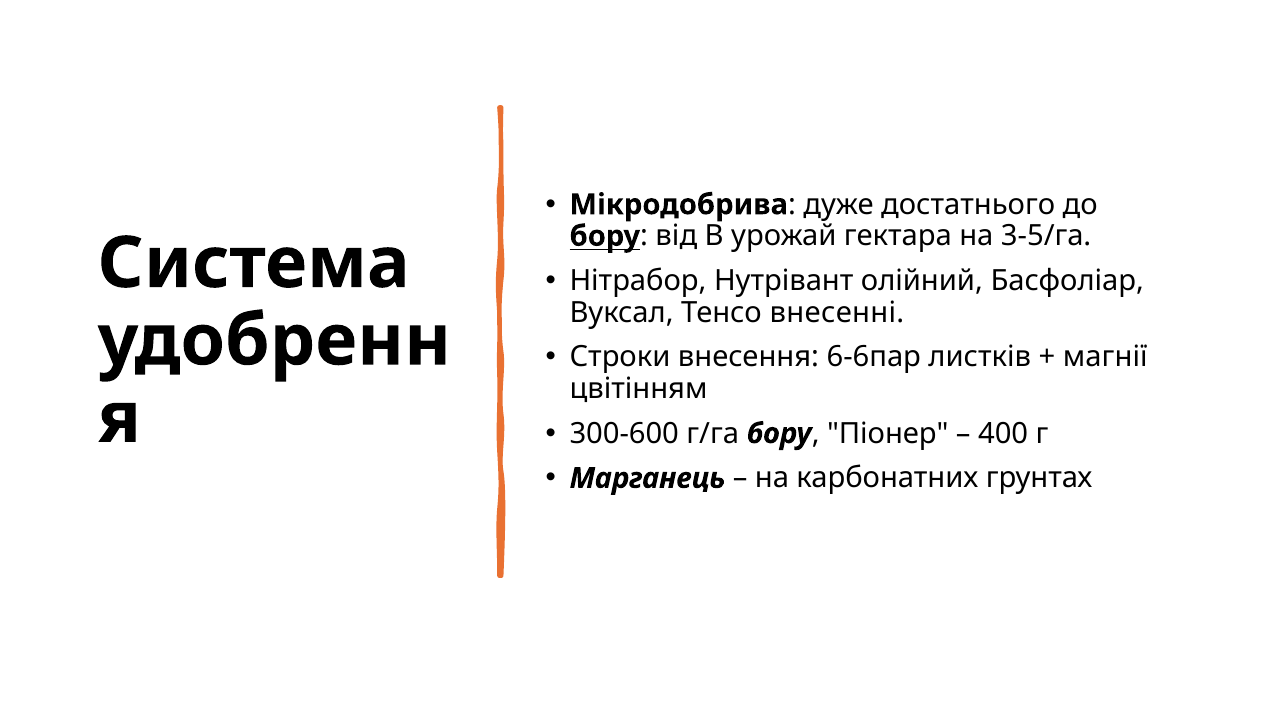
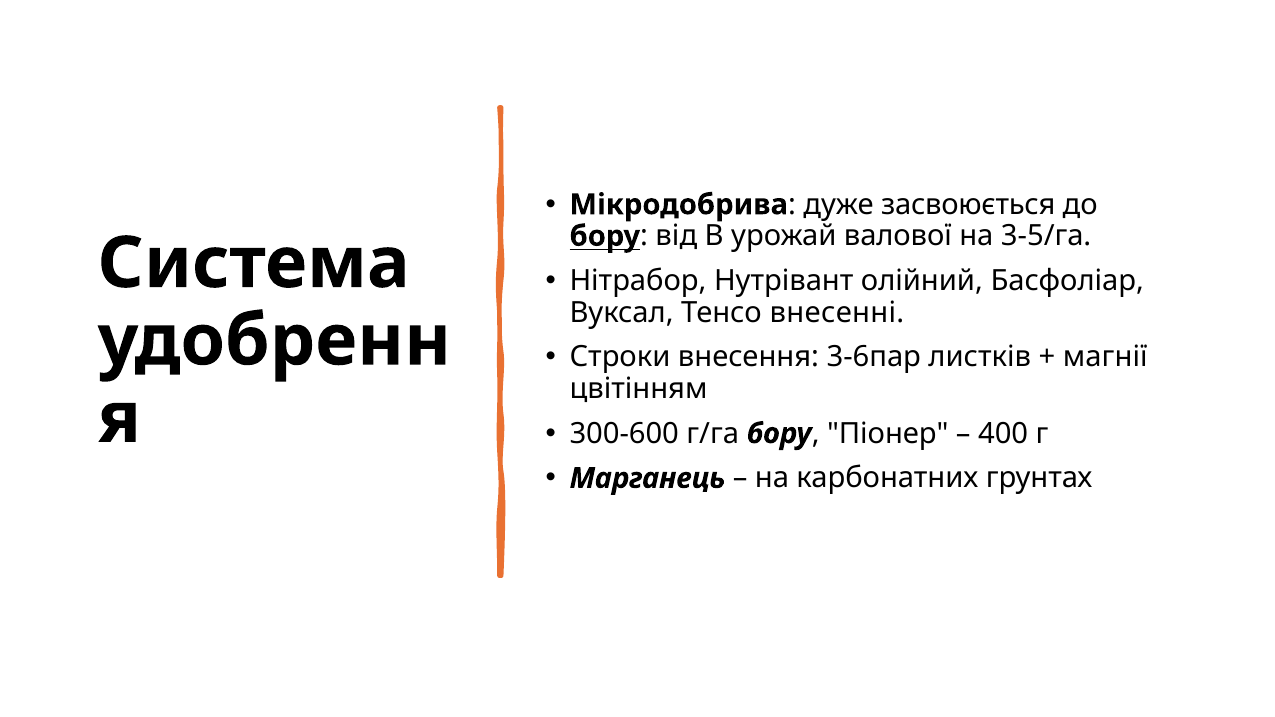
достатнього: достатнього -> засвоюється
гектара: гектара -> валової
6-6пар: 6-6пар -> 3-6пар
